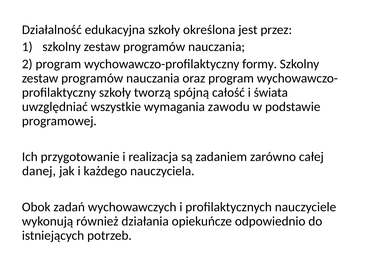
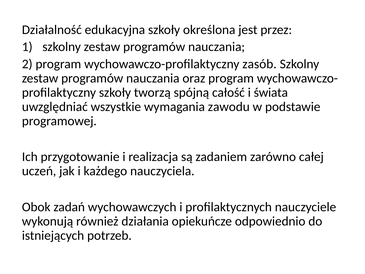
formy: formy -> zasób
danej: danej -> uczeń
